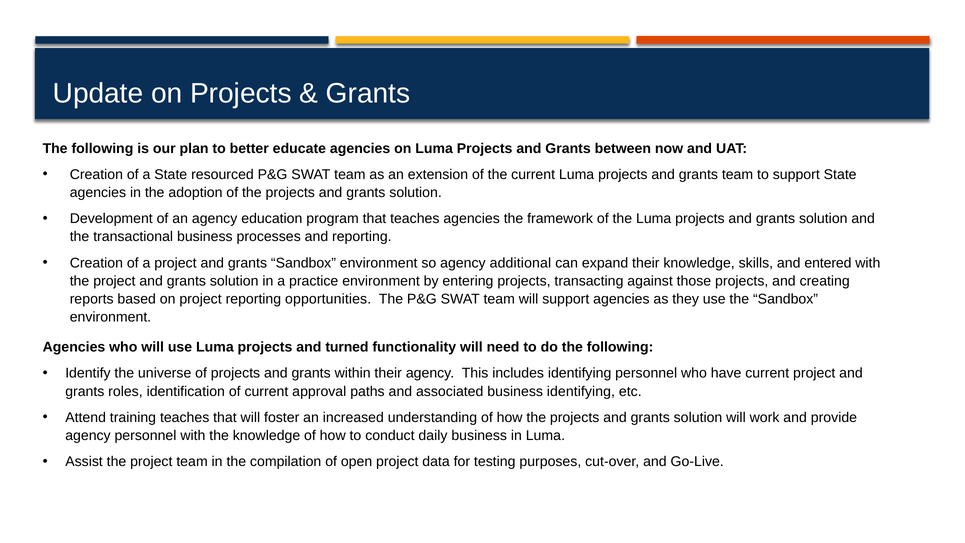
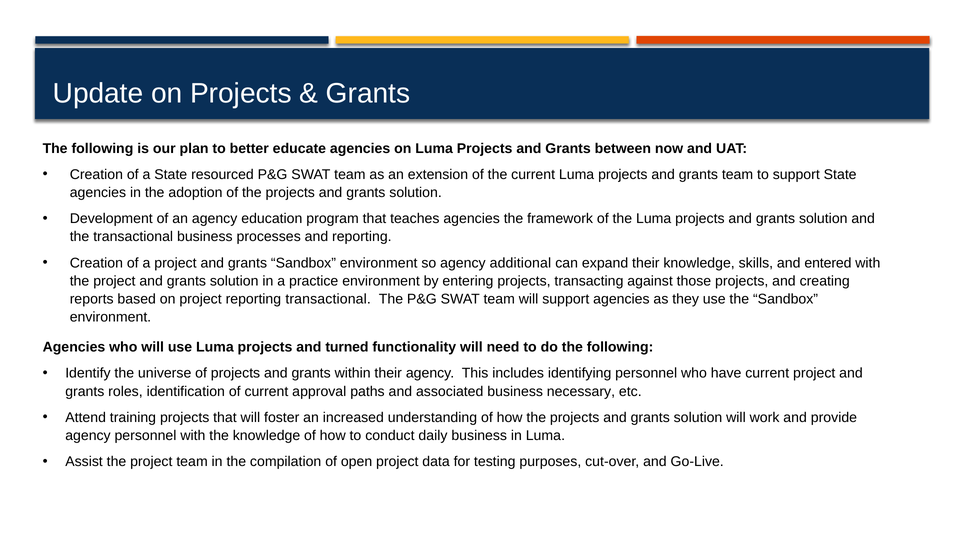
reporting opportunities: opportunities -> transactional
business identifying: identifying -> necessary
training teaches: teaches -> projects
